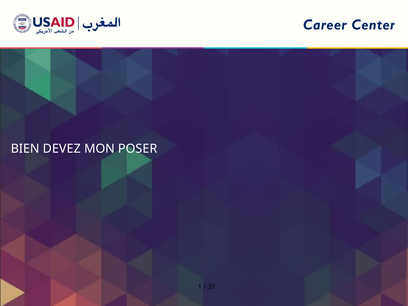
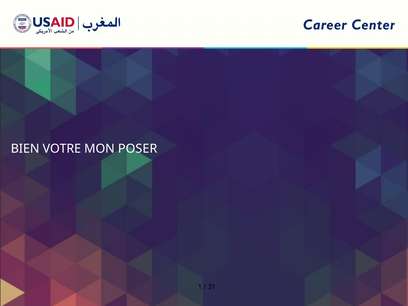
DEVEZ: DEVEZ -> VOTRE
